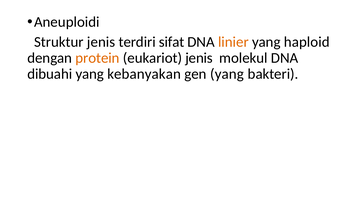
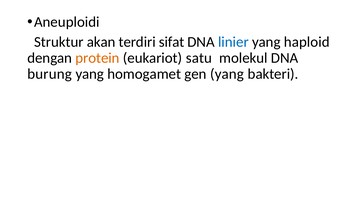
Struktur jenis: jenis -> akan
linier colour: orange -> blue
eukariot jenis: jenis -> satu
dibuahi: dibuahi -> burung
kebanyakan: kebanyakan -> homogamet
